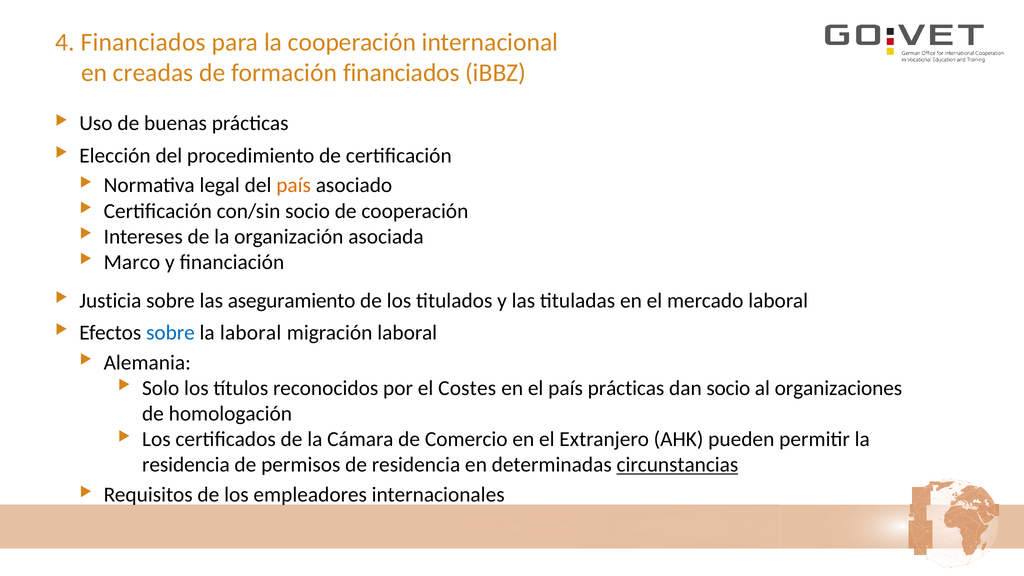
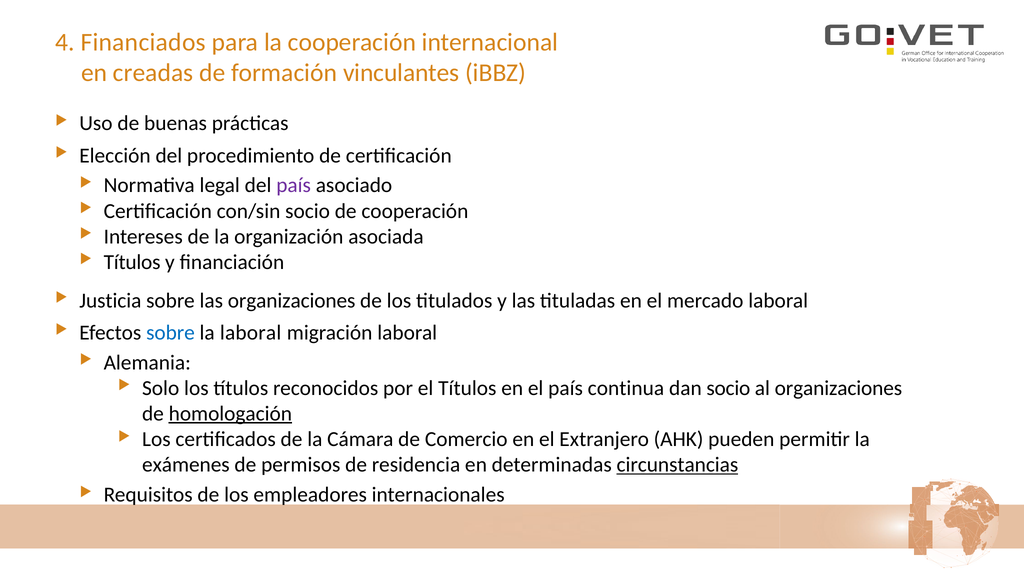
formación financiados: financiados -> vinculantes
país at (294, 185) colour: orange -> purple
Marco at (132, 262): Marco -> Títulos
las aseguramiento: aseguramiento -> organizaciones
el Costes: Costes -> Títulos
país prácticas: prácticas -> continua
homologación underline: none -> present
residencia at (186, 465): residencia -> exámenes
